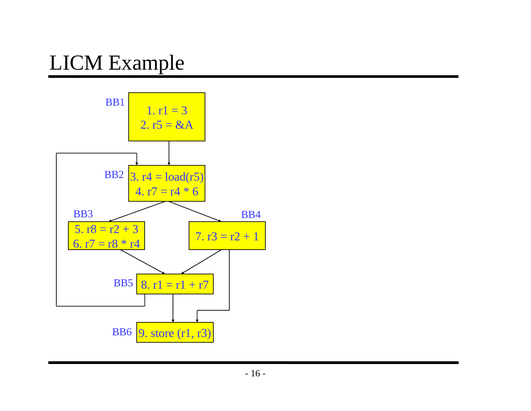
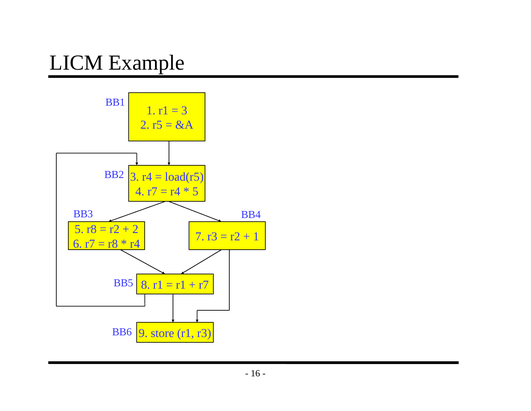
6 at (195, 191): 6 -> 5
3 at (135, 229): 3 -> 2
